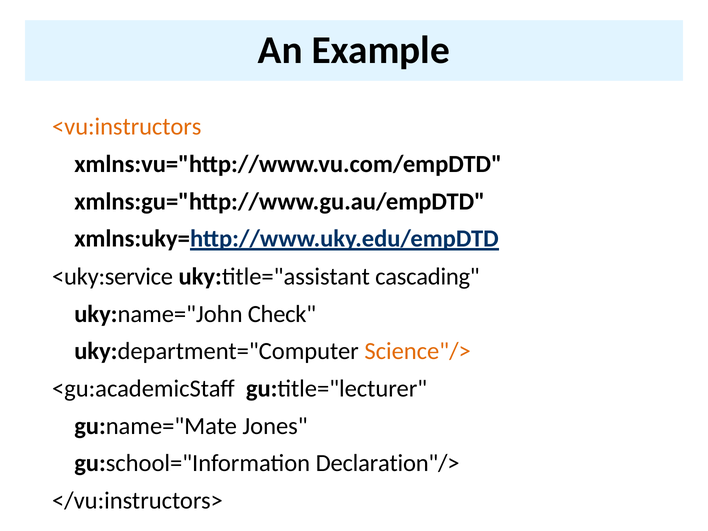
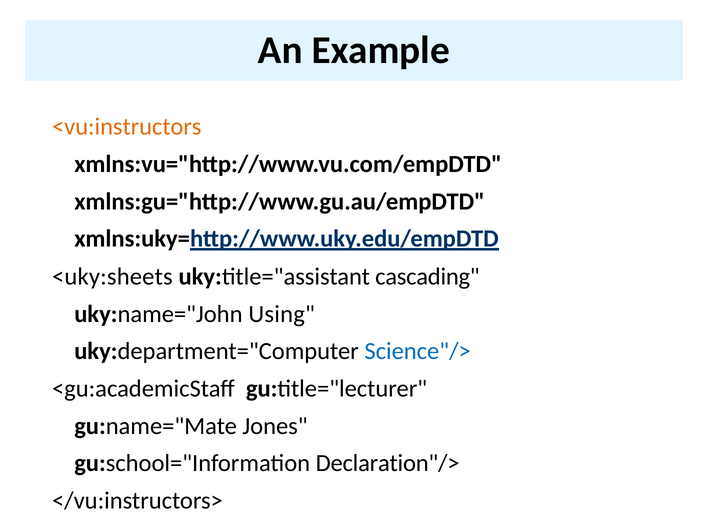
<uky:service: <uky:service -> <uky:sheets
Check: Check -> Using
Science"/> colour: orange -> blue
